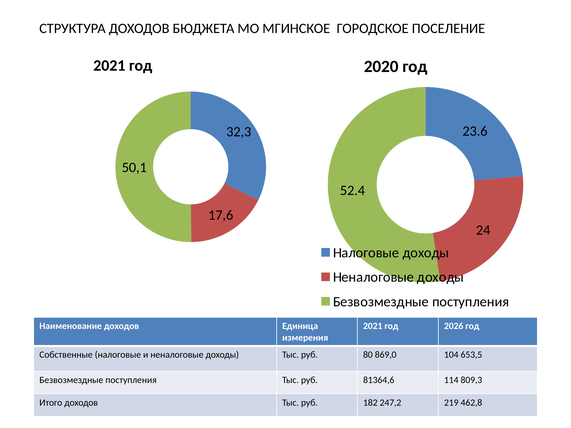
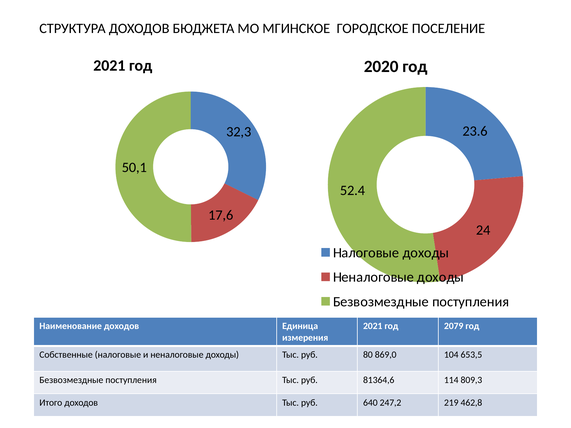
2026: 2026 -> 2079
182: 182 -> 640
